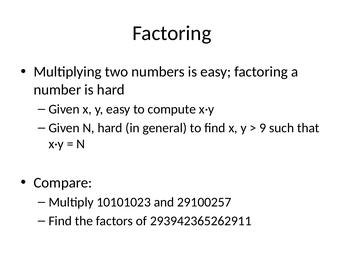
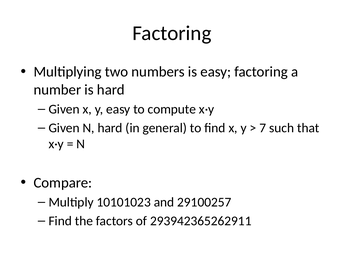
9: 9 -> 7
